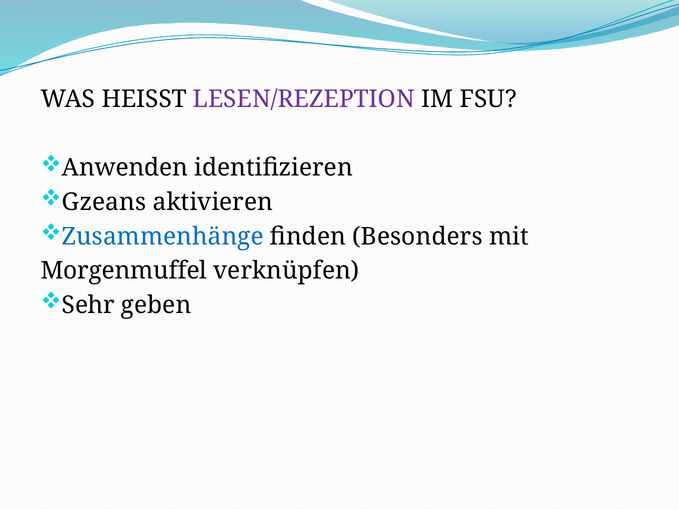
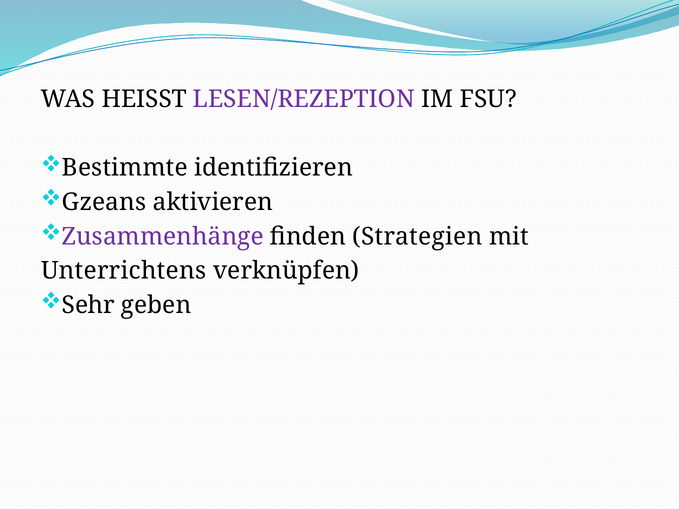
Anwenden: Anwenden -> Bestimmte
Zusammenhänge colour: blue -> purple
Besonders: Besonders -> Strategien
Morgenmuffel: Morgenmuffel -> Unterrichtens
